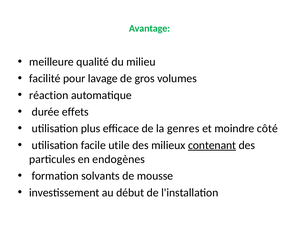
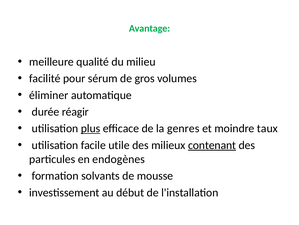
lavage: lavage -> sérum
réaction: réaction -> éliminer
effets: effets -> réagir
plus underline: none -> present
côté: côté -> taux
